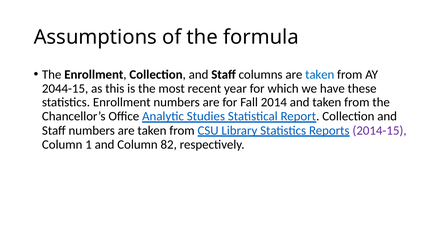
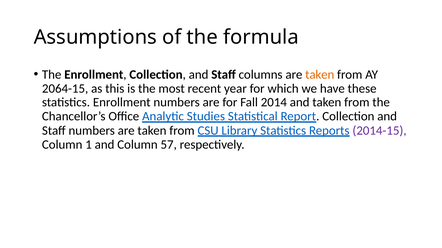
taken at (320, 75) colour: blue -> orange
2044-15: 2044-15 -> 2064-15
82: 82 -> 57
